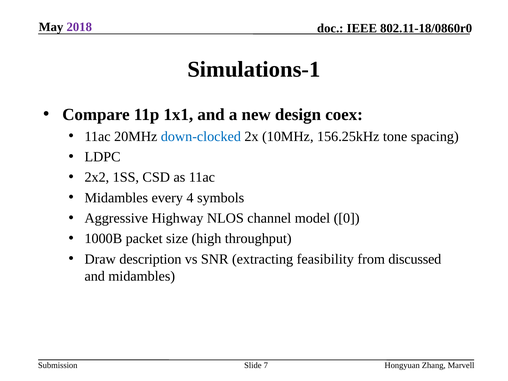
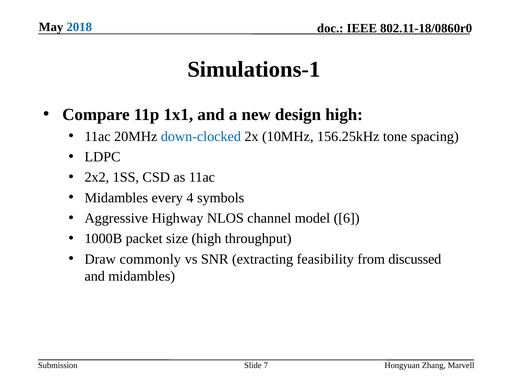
2018 colour: purple -> blue
design coex: coex -> high
0: 0 -> 6
description: description -> commonly
